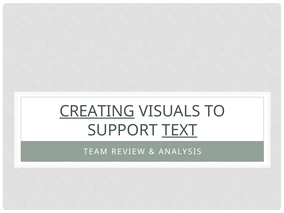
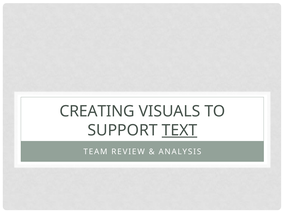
CREATING underline: present -> none
